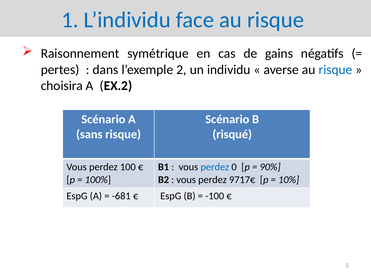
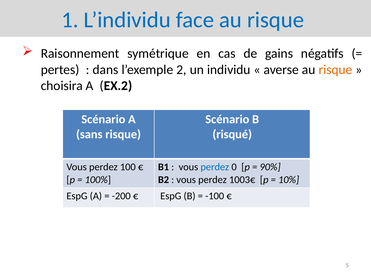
risque at (335, 70) colour: blue -> orange
9717€: 9717€ -> 1003€
-681: -681 -> -200
